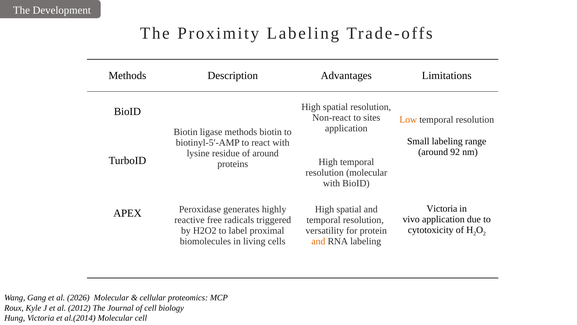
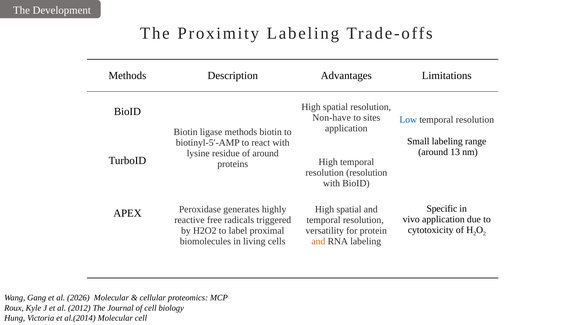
Non-react: Non-react -> Non-have
Low colour: orange -> blue
92: 92 -> 13
resolution molecular: molecular -> resolution
Victoria at (442, 208): Victoria -> Specific
